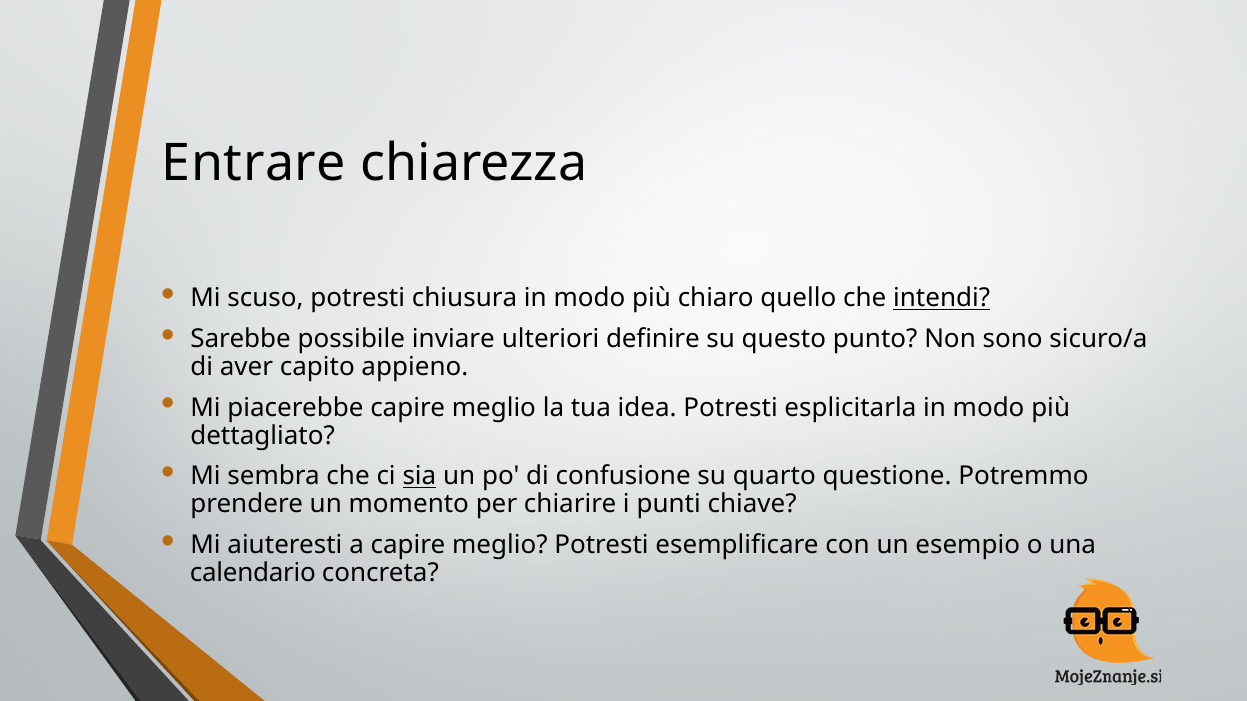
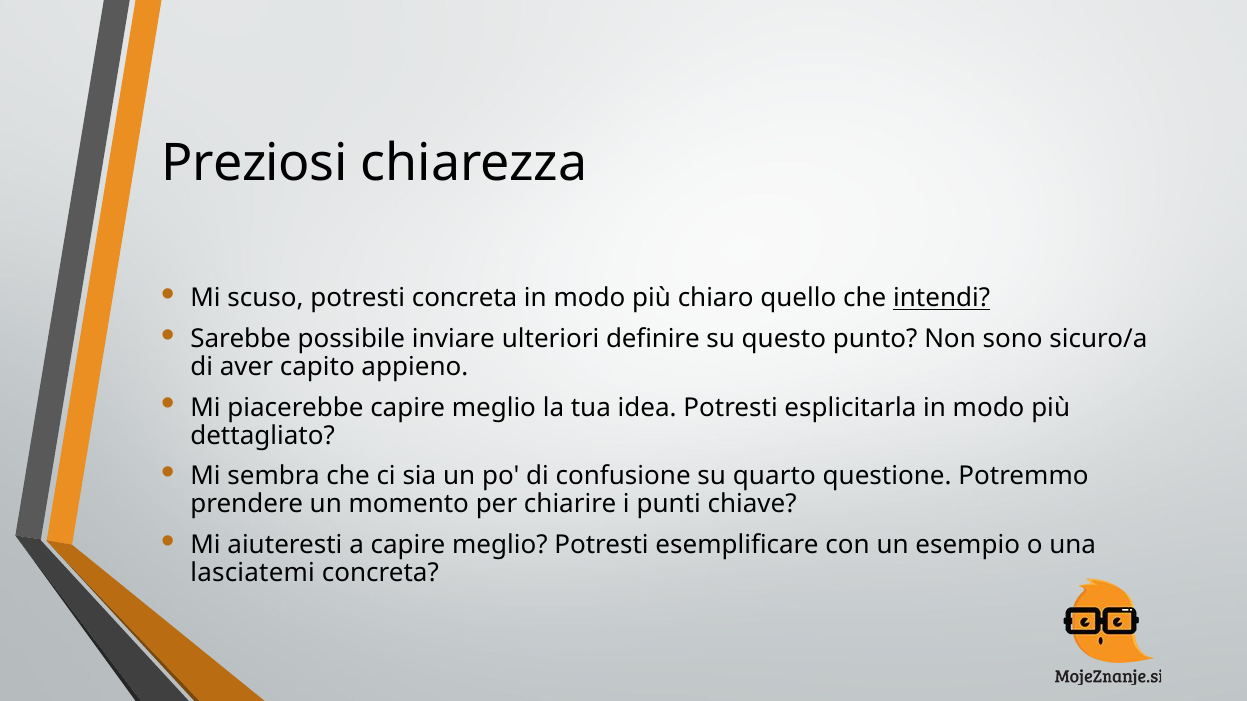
Entrare: Entrare -> Preziosi
potresti chiusura: chiusura -> concreta
sia underline: present -> none
calendario: calendario -> lasciatemi
